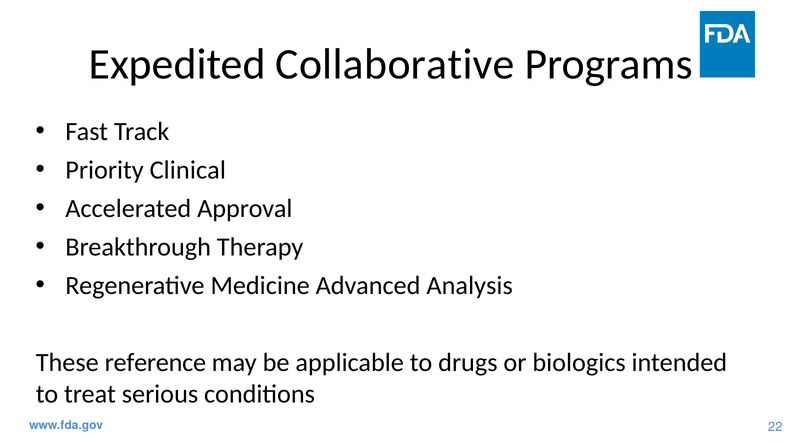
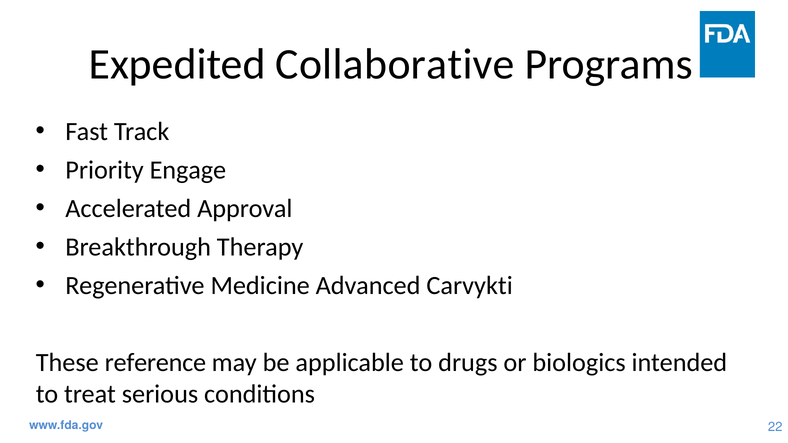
Clinical: Clinical -> Engage
Analysis: Analysis -> Carvykti
